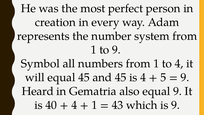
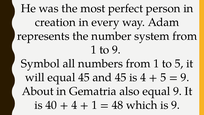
to 4: 4 -> 5
Heard: Heard -> About
43: 43 -> 48
